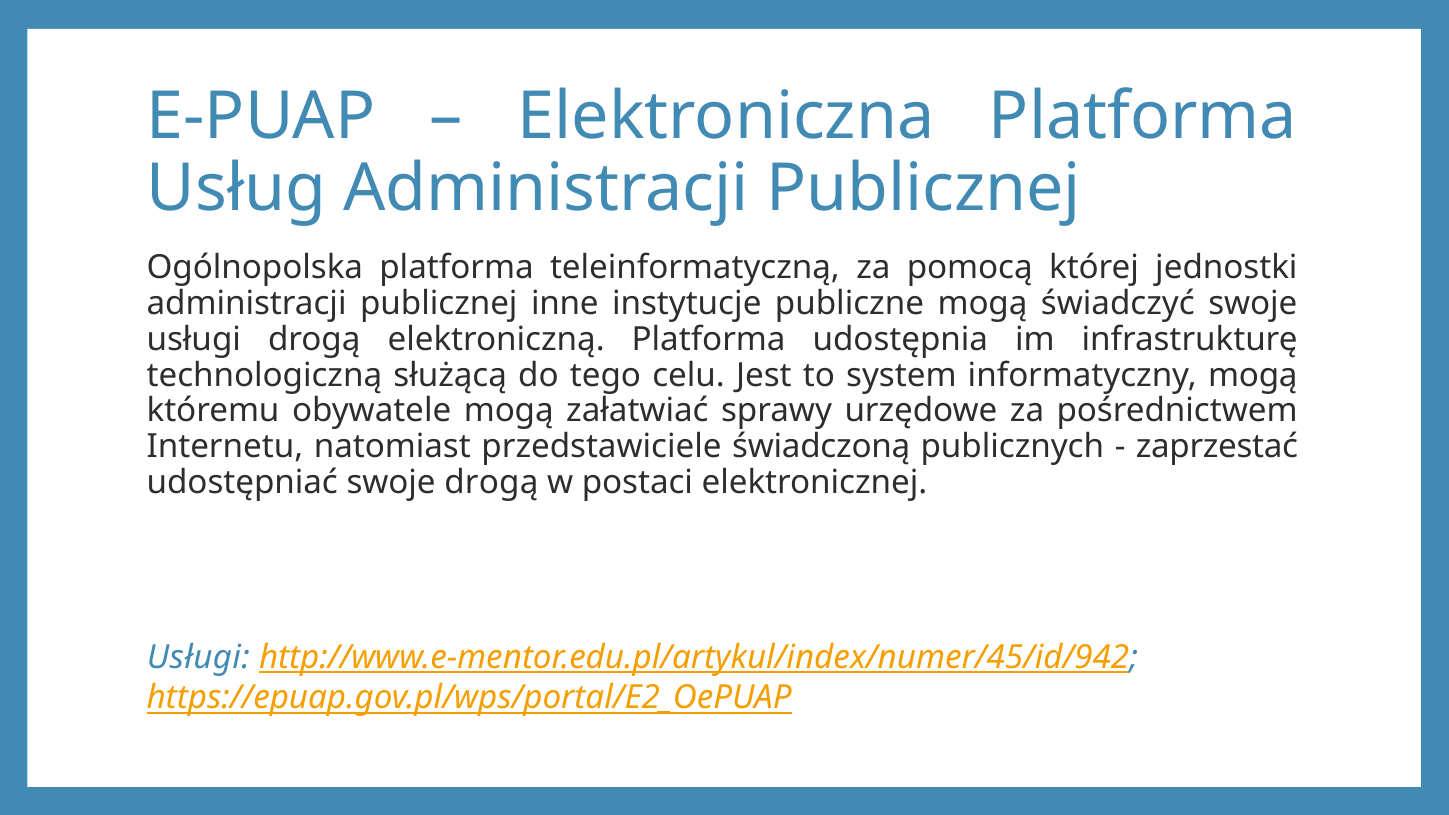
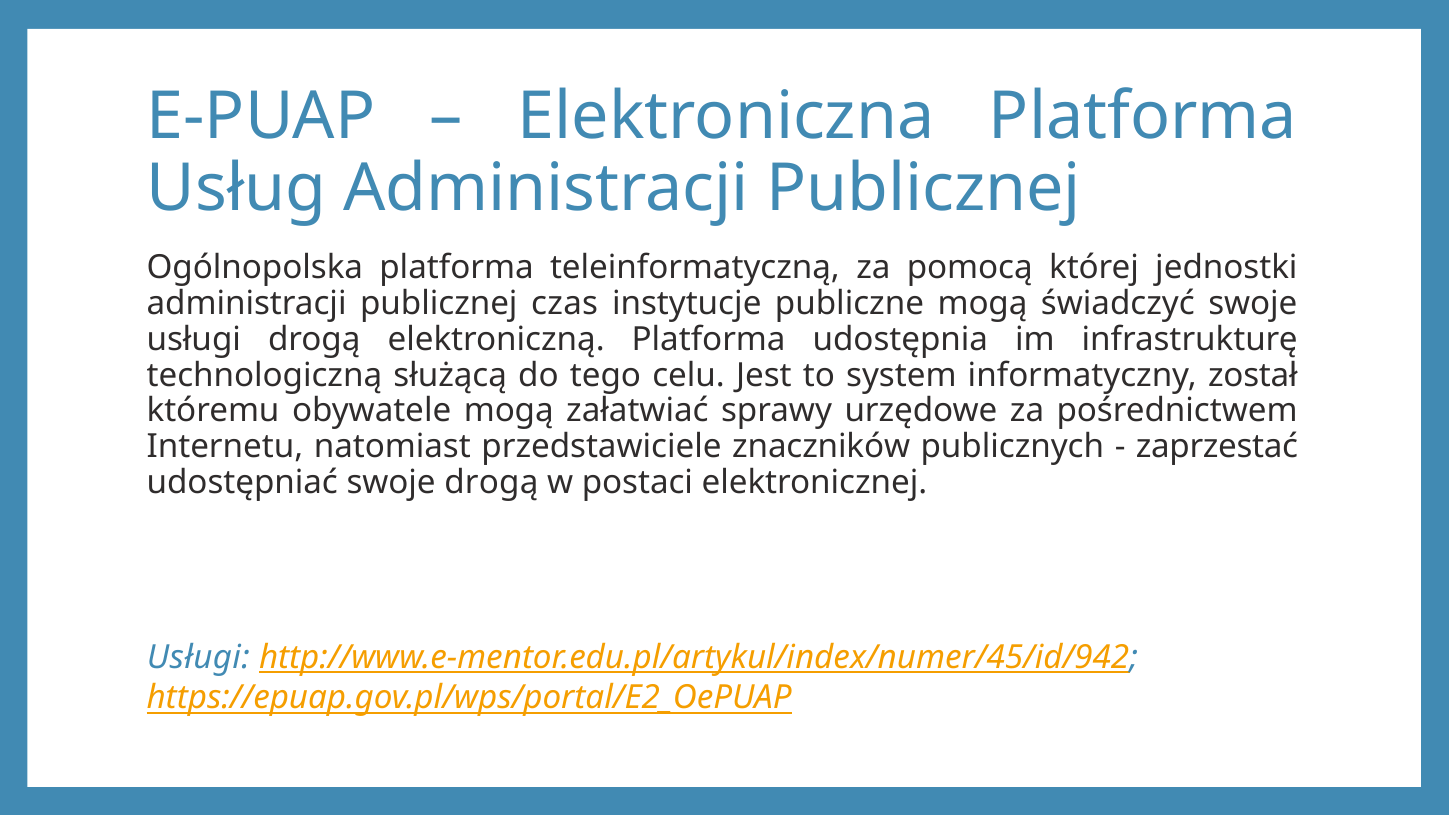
inne: inne -> czas
informatyczny mogą: mogą -> został
świadczoną: świadczoną -> znaczników
